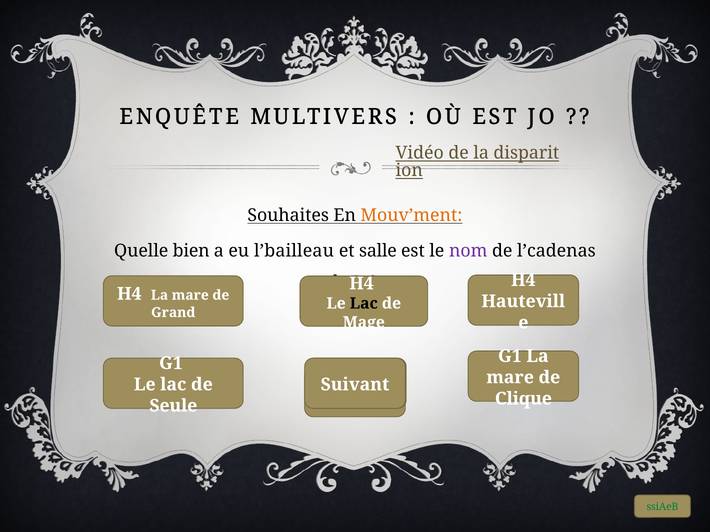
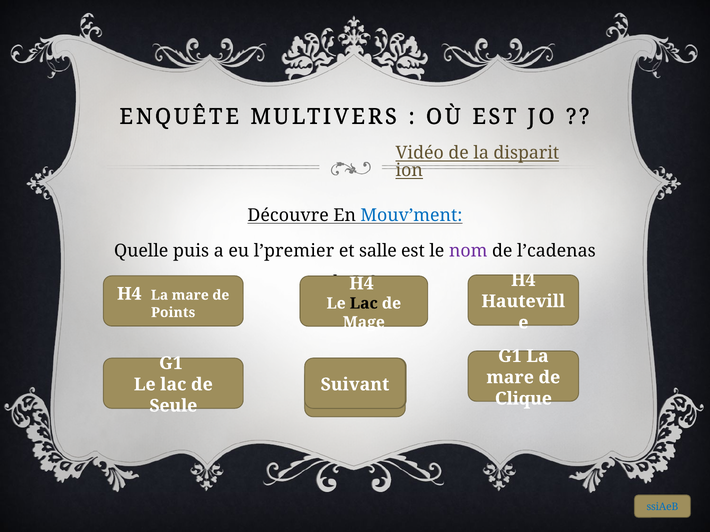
Souhaites: Souhaites -> Découvre
Mouv’ment colour: orange -> blue
bien: bien -> puis
l’bailleau: l’bailleau -> l’premier
Grand: Grand -> Points
ssiAeB colour: green -> blue
